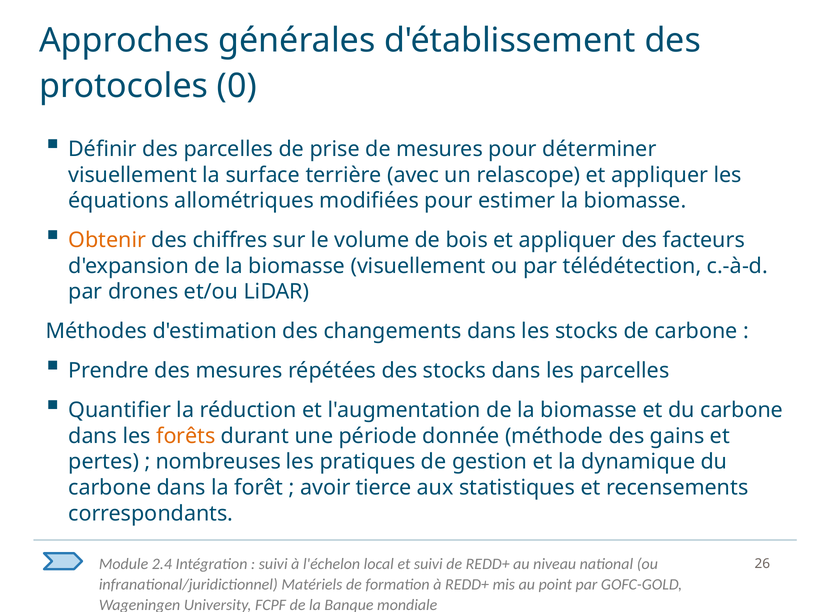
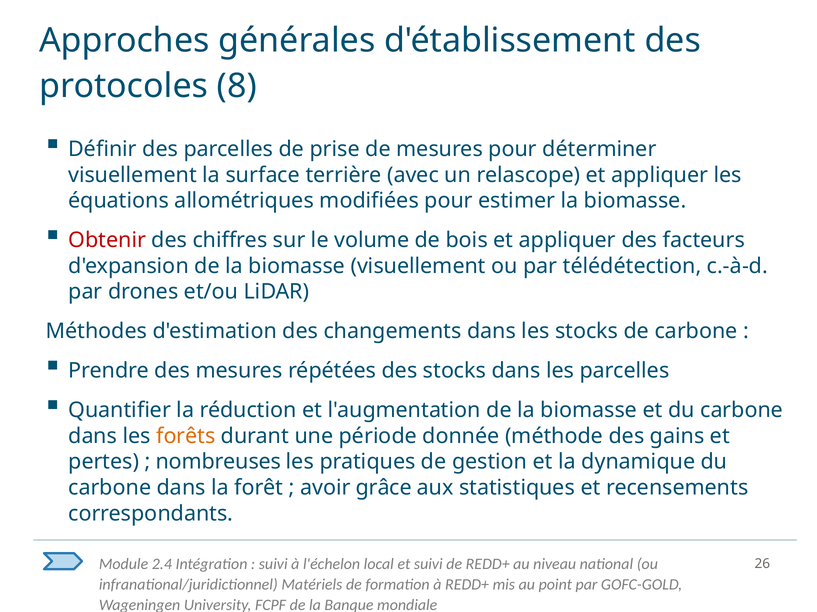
0: 0 -> 8
Obtenir colour: orange -> red
tierce: tierce -> grâce
